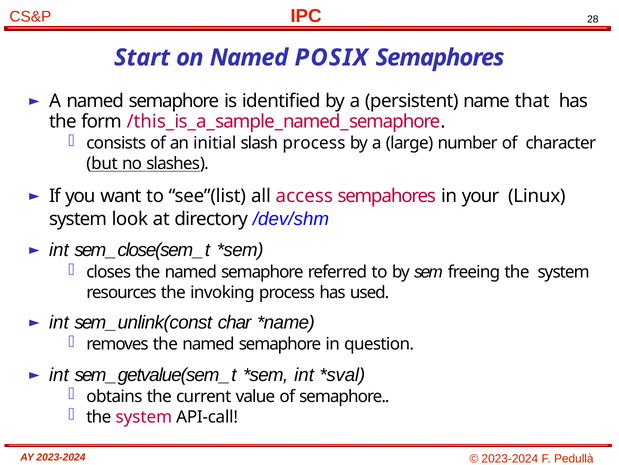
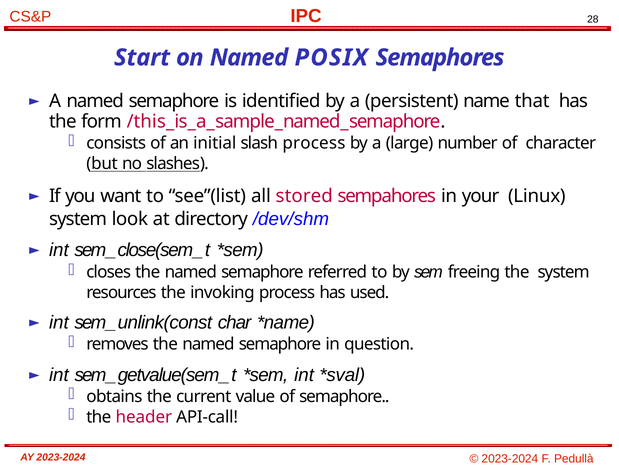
access: access -> stored
system at (144, 417): system -> header
